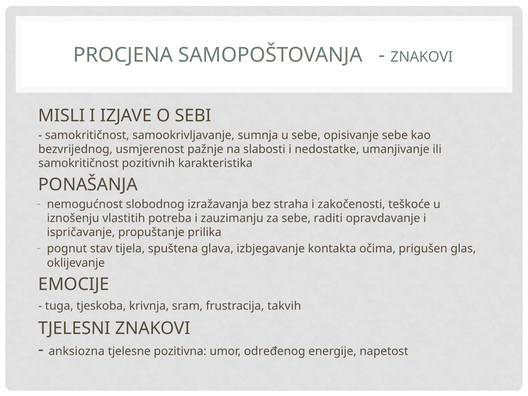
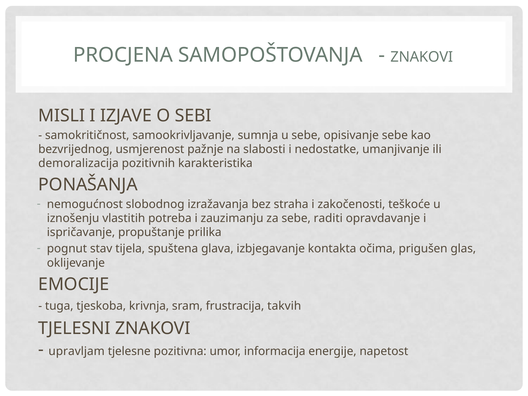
samokritičnost at (79, 163): samokritičnost -> demoralizacija
anksiozna: anksiozna -> upravljam
određenog: određenog -> informacija
